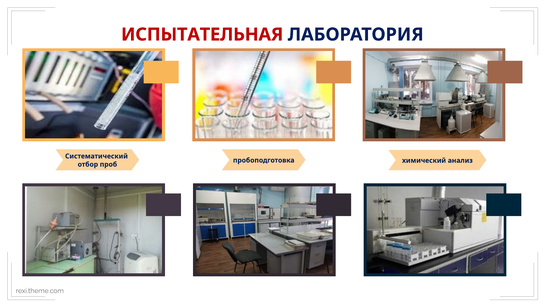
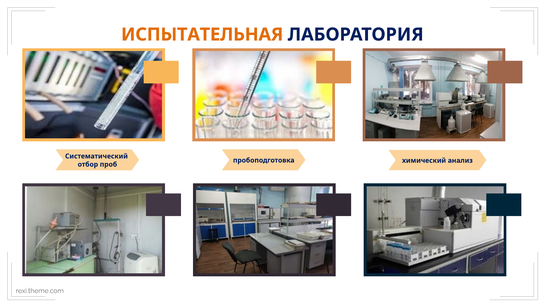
ИСПЫТАТЕЛЬНАЯ colour: red -> orange
